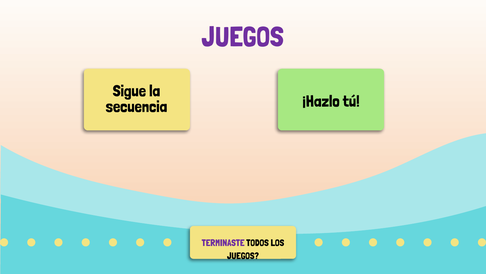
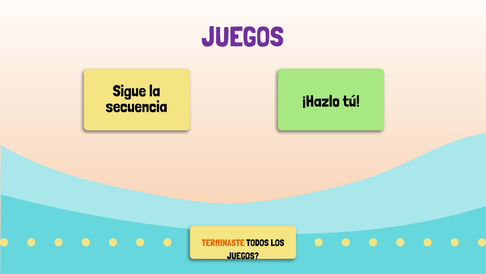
TERMINASTE colour: purple -> orange
